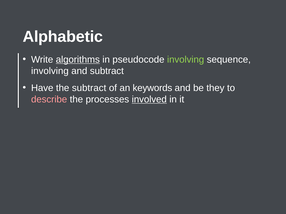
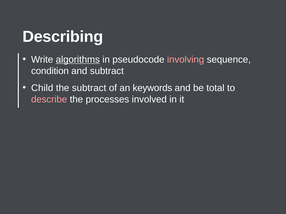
Alphabetic: Alphabetic -> Describing
involving at (186, 60) colour: light green -> pink
involving at (50, 71): involving -> condition
Have: Have -> Child
they: they -> total
involved underline: present -> none
